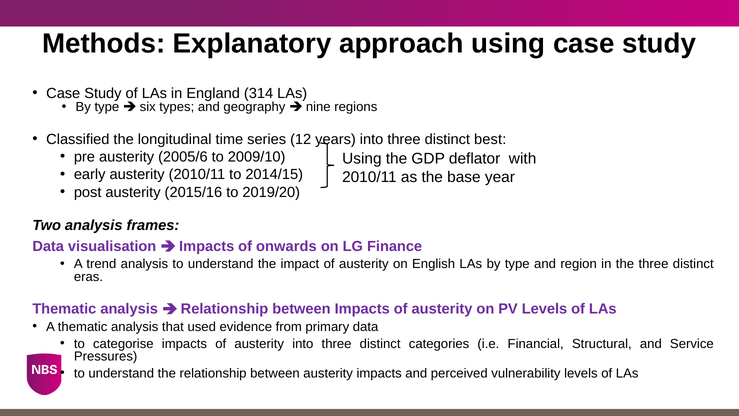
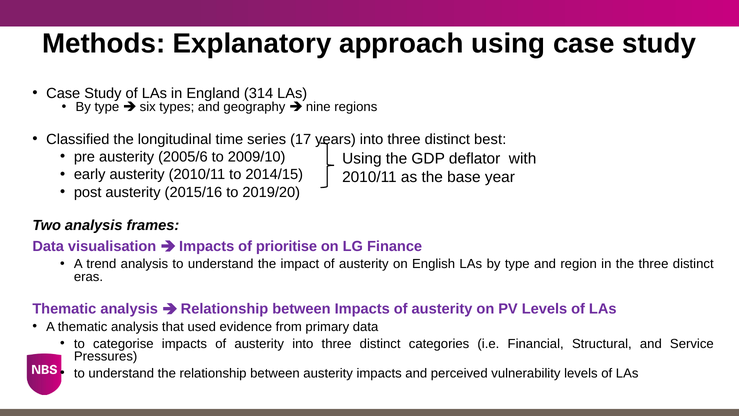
12: 12 -> 17
onwards: onwards -> prioritise
